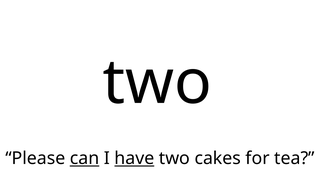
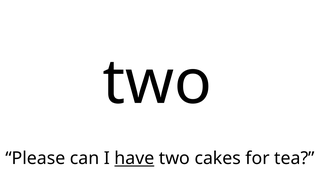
can underline: present -> none
